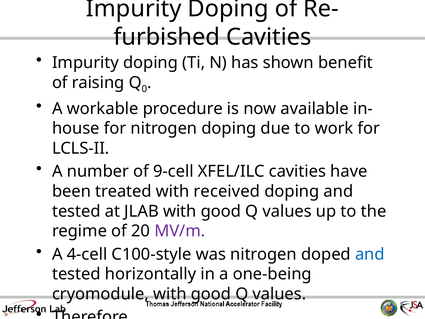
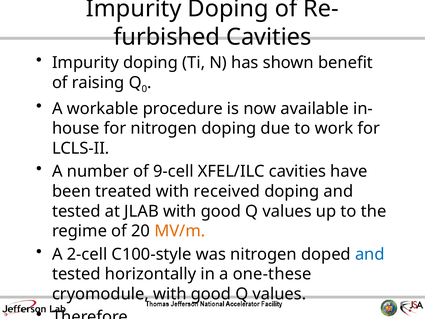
MV/m colour: purple -> orange
4-cell: 4-cell -> 2-cell
one-being: one-being -> one-these
